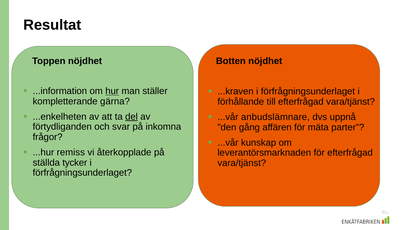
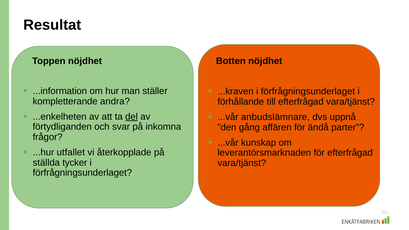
hur underline: present -> none
gärna: gärna -> andra
mäta: mäta -> ändå
remiss: remiss -> utfallet
